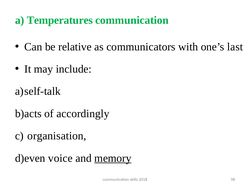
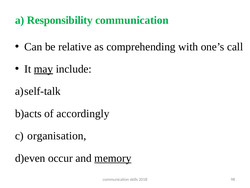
Temperatures: Temperatures -> Responsibility
communicators: communicators -> comprehending
last: last -> call
may underline: none -> present
voice: voice -> occur
